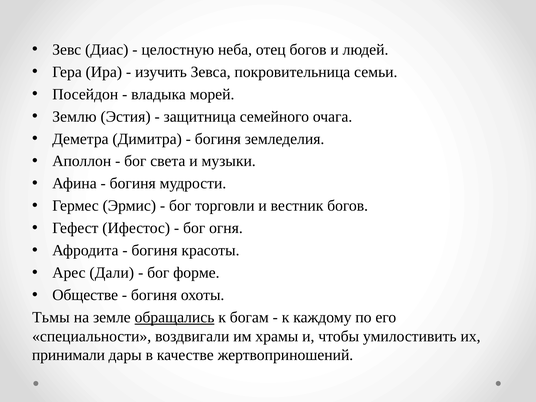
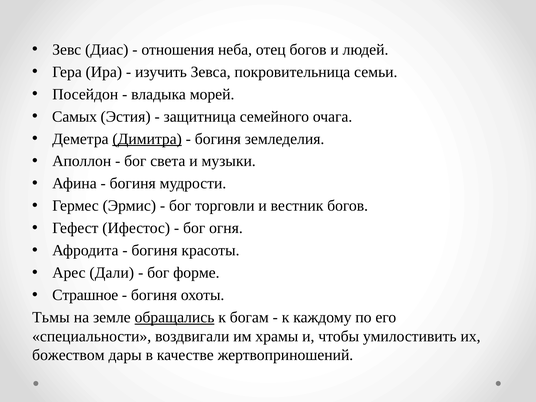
целостную: целостную -> отношения
Землю: Землю -> Самых
Димитра underline: none -> present
Обществе: Обществе -> Страшное
принимали: принимали -> божеством
